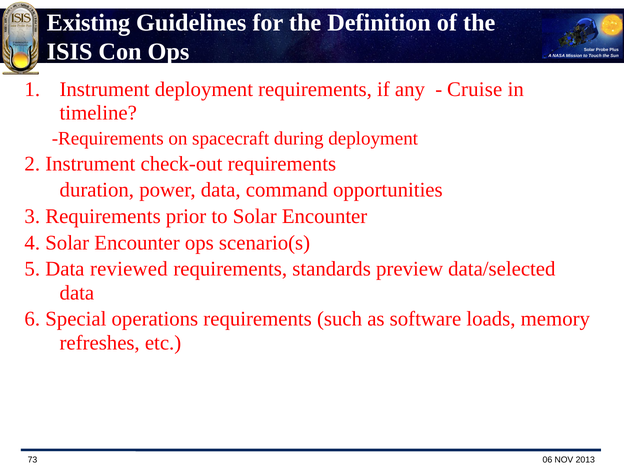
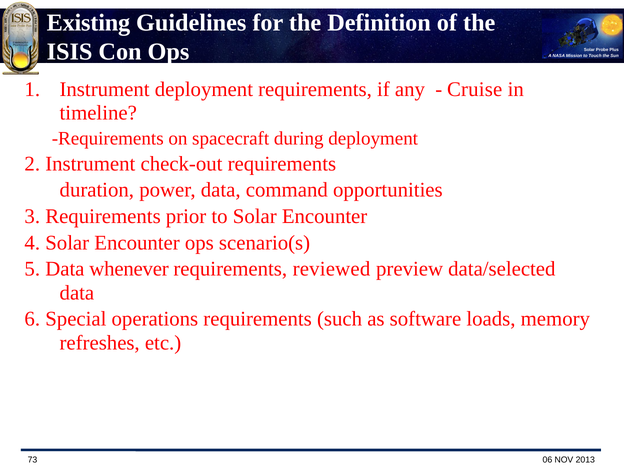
reviewed: reviewed -> whenever
standards: standards -> reviewed
